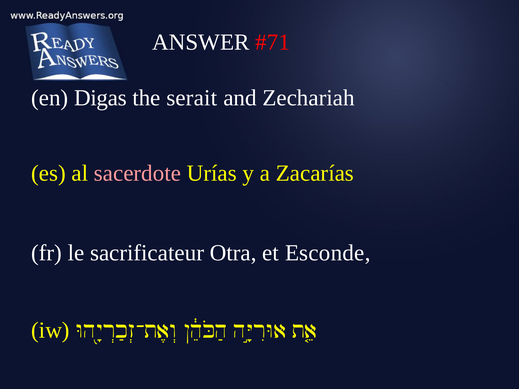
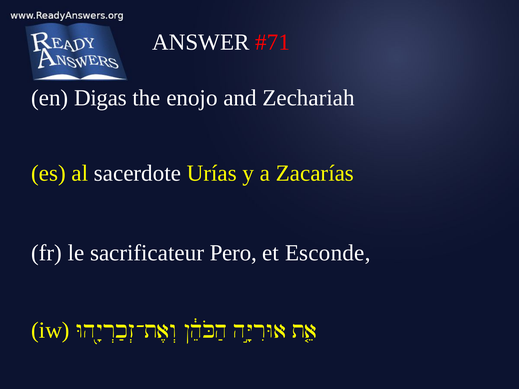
serait: serait -> enojo
sacerdote colour: pink -> white
Otra: Otra -> Pero
